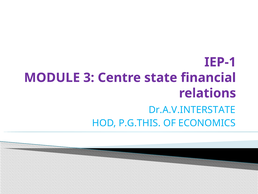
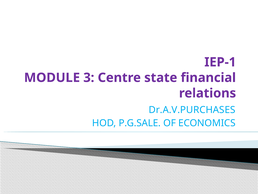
Dr.A.V.INTERSTATE: Dr.A.V.INTERSTATE -> Dr.A.V.PURCHASES
P.G.THIS: P.G.THIS -> P.G.SALE
